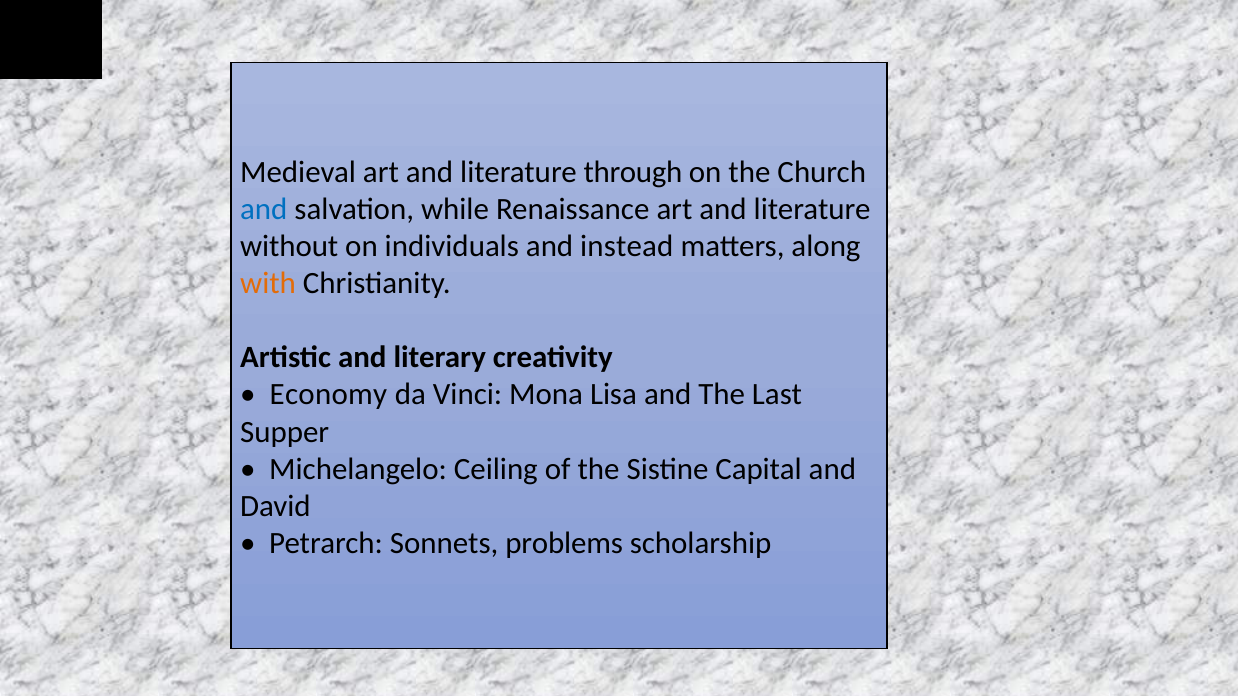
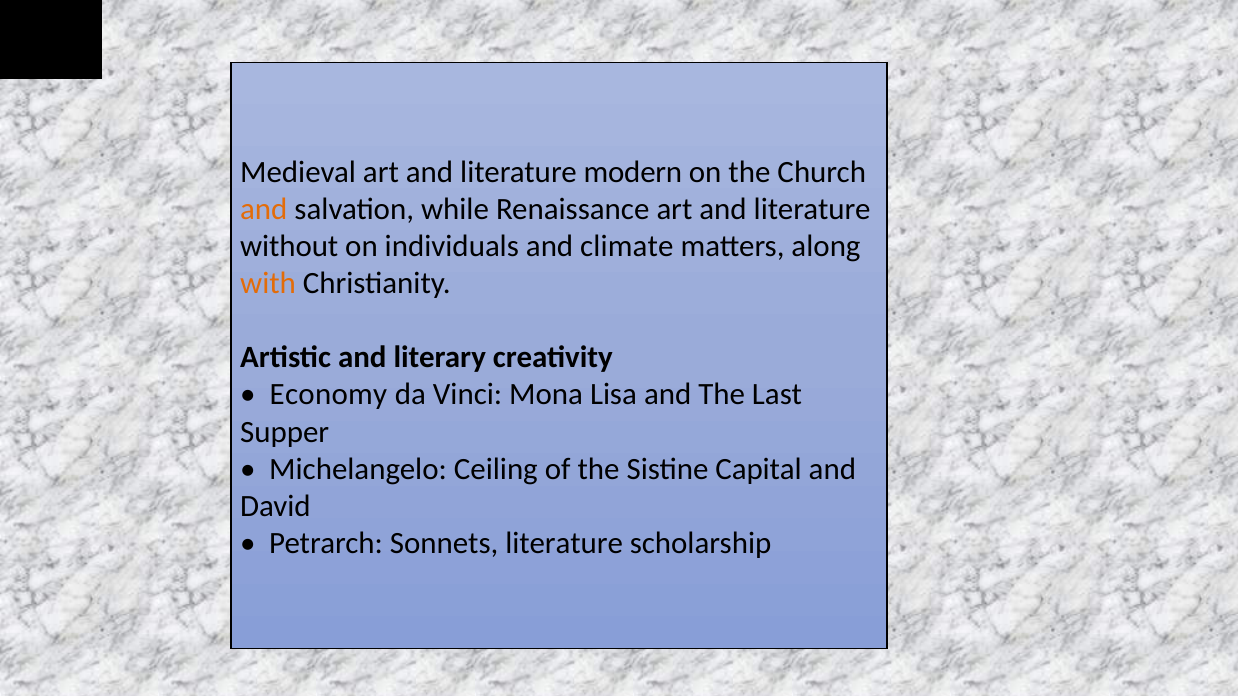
through: through -> modern
and at (264, 209) colour: blue -> orange
instead: instead -> climate
Sonnets problems: problems -> literature
